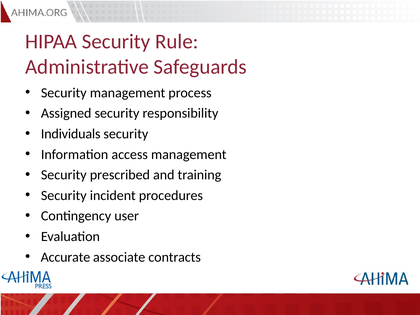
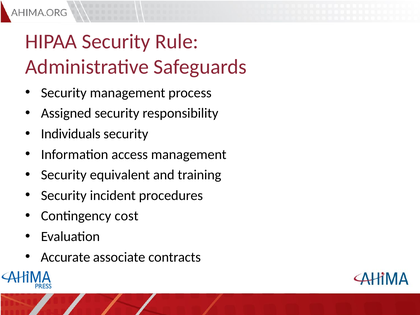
prescribed: prescribed -> equivalent
user: user -> cost
